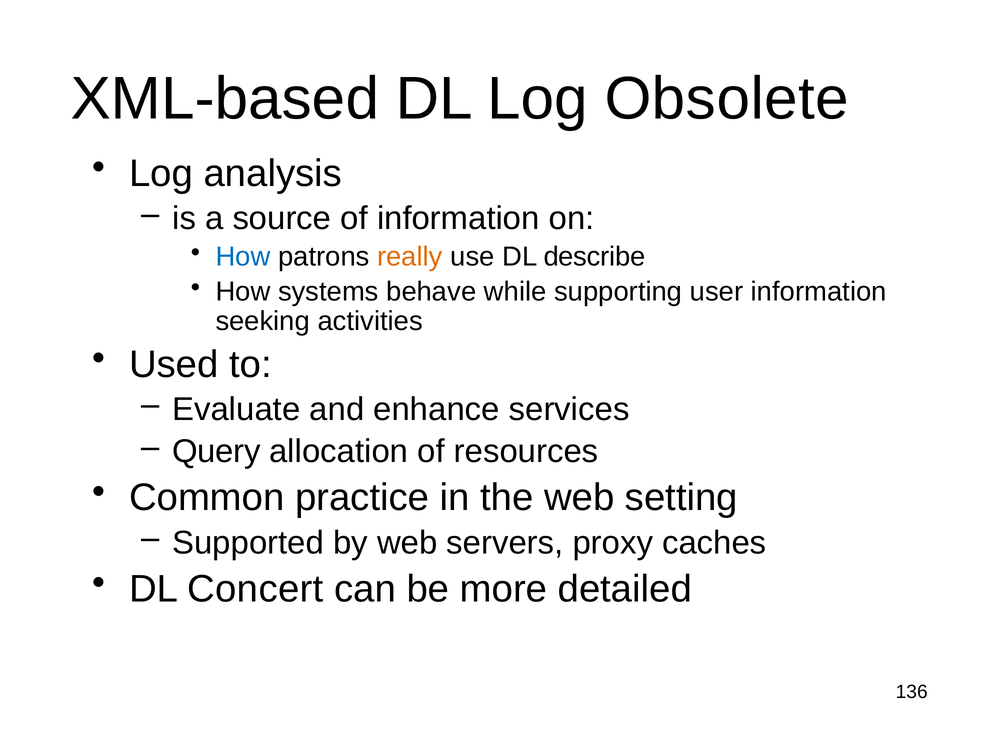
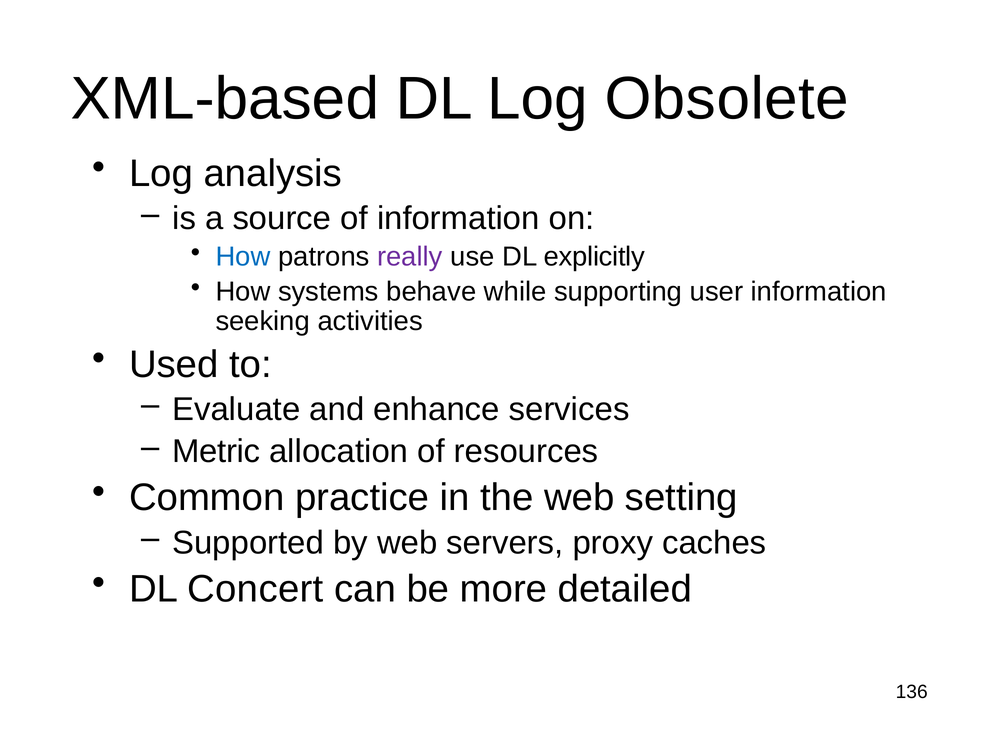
really colour: orange -> purple
describe: describe -> explicitly
Query: Query -> Metric
